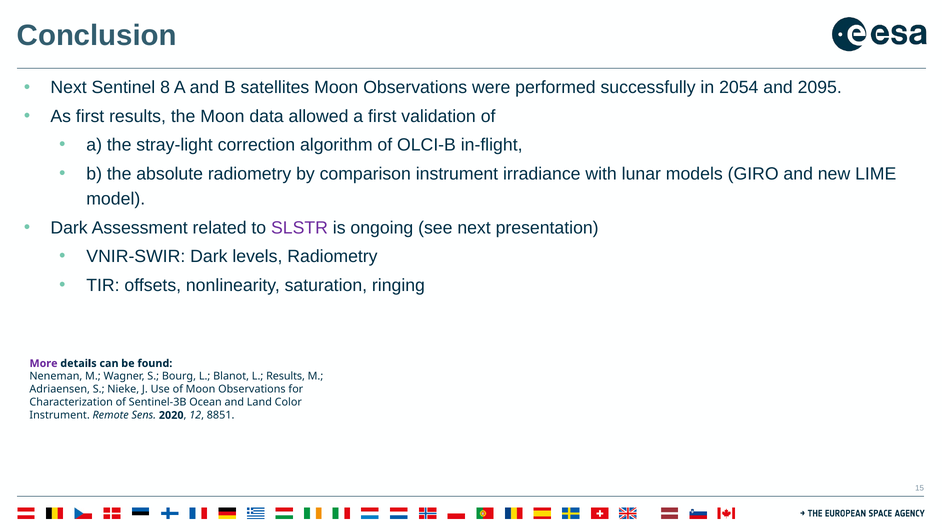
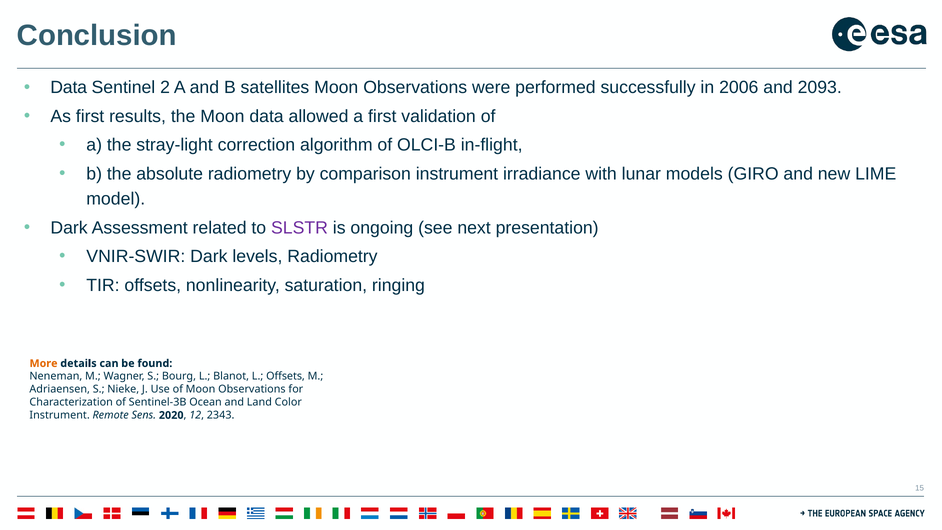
Next at (69, 88): Next -> Data
8: 8 -> 2
2054: 2054 -> 2006
2095: 2095 -> 2093
More colour: purple -> orange
L Results: Results -> Offsets
8851: 8851 -> 2343
